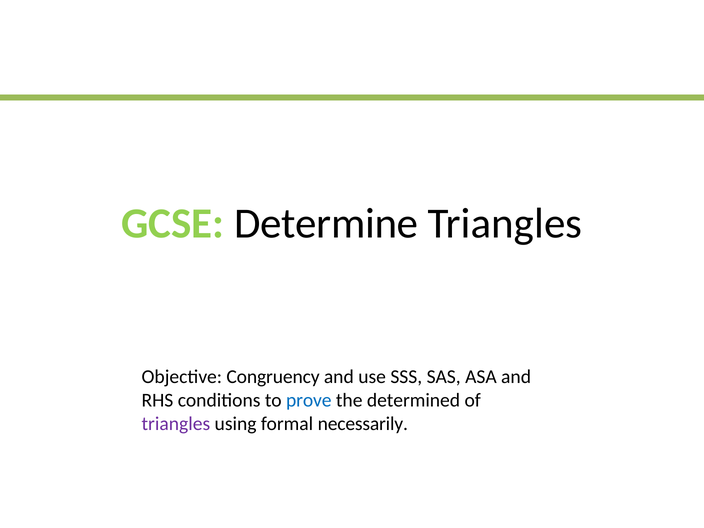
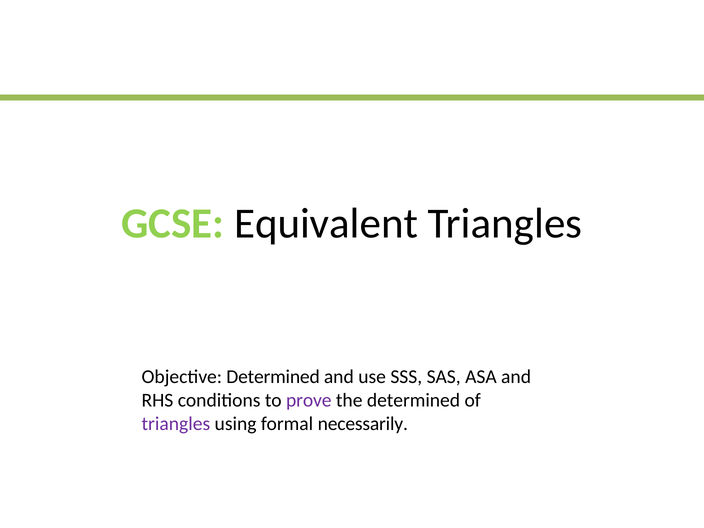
Determine: Determine -> Equivalent
Objective Congruency: Congruency -> Determined
prove colour: blue -> purple
